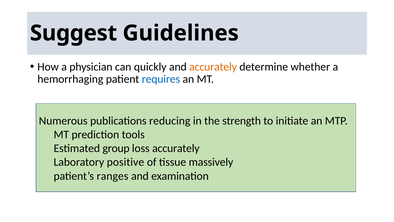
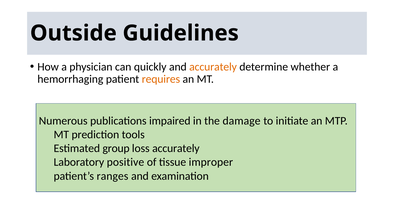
Suggest: Suggest -> Outside
requires colour: blue -> orange
reducing: reducing -> impaired
strength: strength -> damage
massively: massively -> improper
